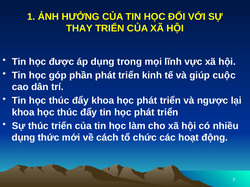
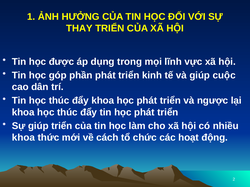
Sự thúc: thúc -> giúp
dụng at (24, 138): dụng -> khoa
